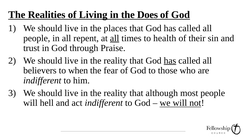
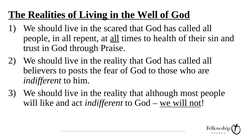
Does: Does -> Well
places: places -> scared
has at (170, 61) underline: present -> none
when: when -> posts
hell: hell -> like
